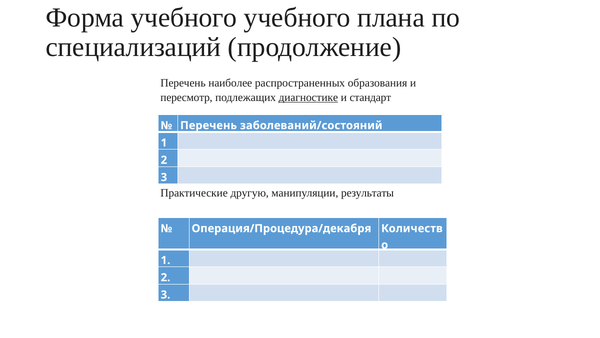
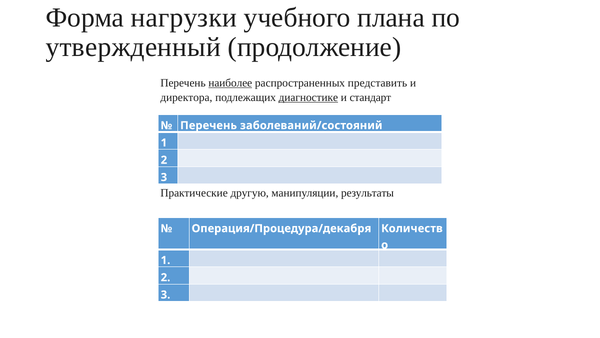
Форма учебного: учебного -> нагрузки
специализаций: специализаций -> утвержденный
наиболее underline: none -> present
образования: образования -> представить
пересмотр: пересмотр -> директора
